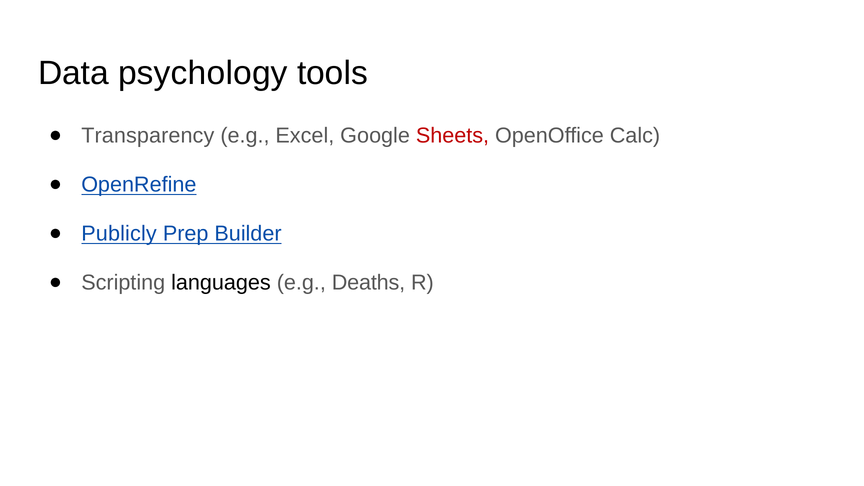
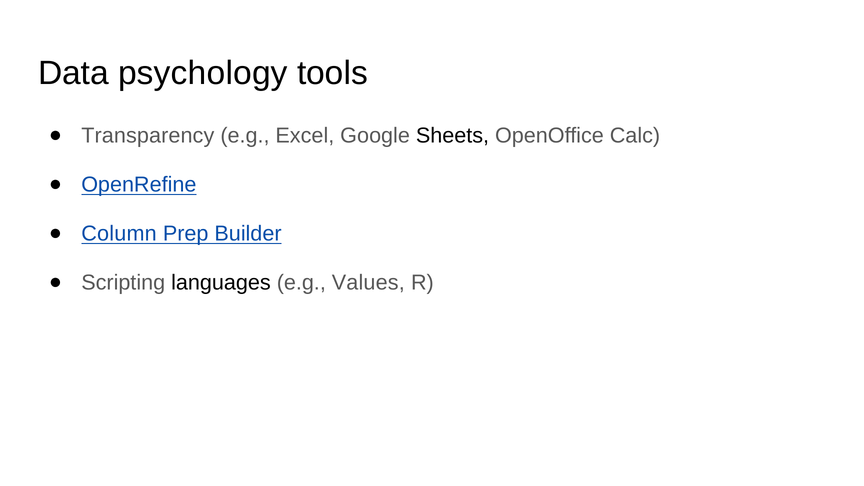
Sheets colour: red -> black
Publicly: Publicly -> Column
Deaths: Deaths -> Values
